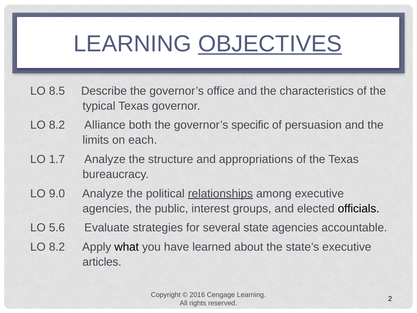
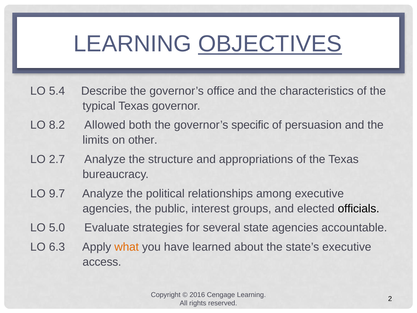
8.5: 8.5 -> 5.4
Alliance: Alliance -> Allowed
each: each -> other
1.7: 1.7 -> 2.7
9.0: 9.0 -> 9.7
relationships underline: present -> none
5.6: 5.6 -> 5.0
8.2 at (57, 247): 8.2 -> 6.3
what colour: black -> orange
articles: articles -> access
